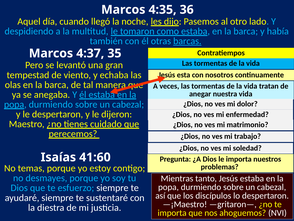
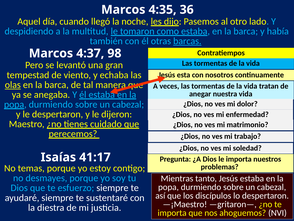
35: 35 -> 98
olas underline: none -> present
41:60: 41:60 -> 41:17
